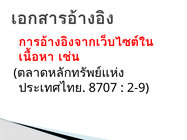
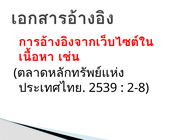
8707: 8707 -> 2539
2-9: 2-9 -> 2-8
